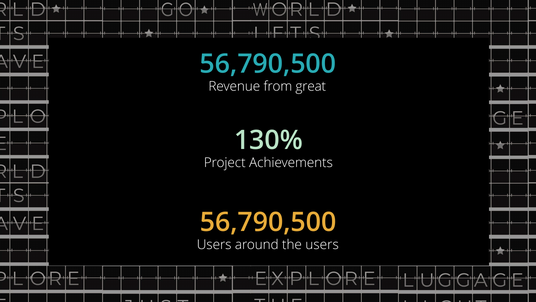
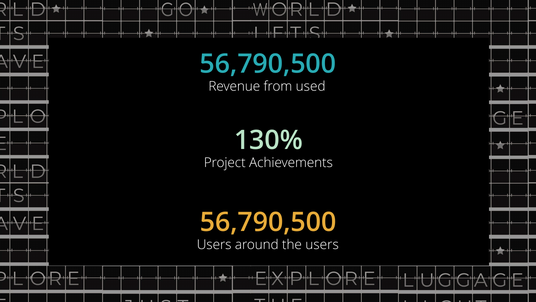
great: great -> used
